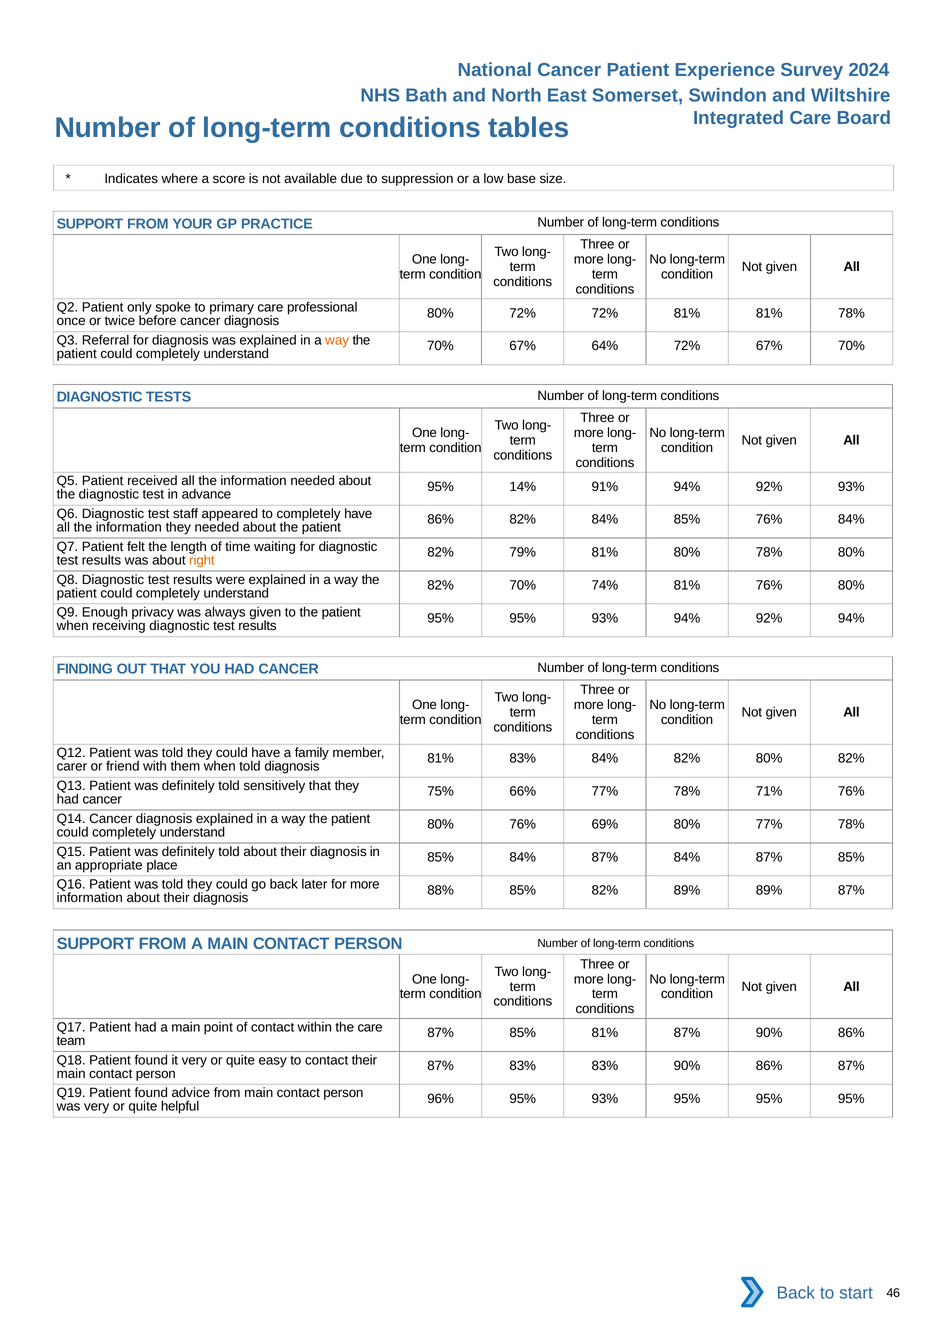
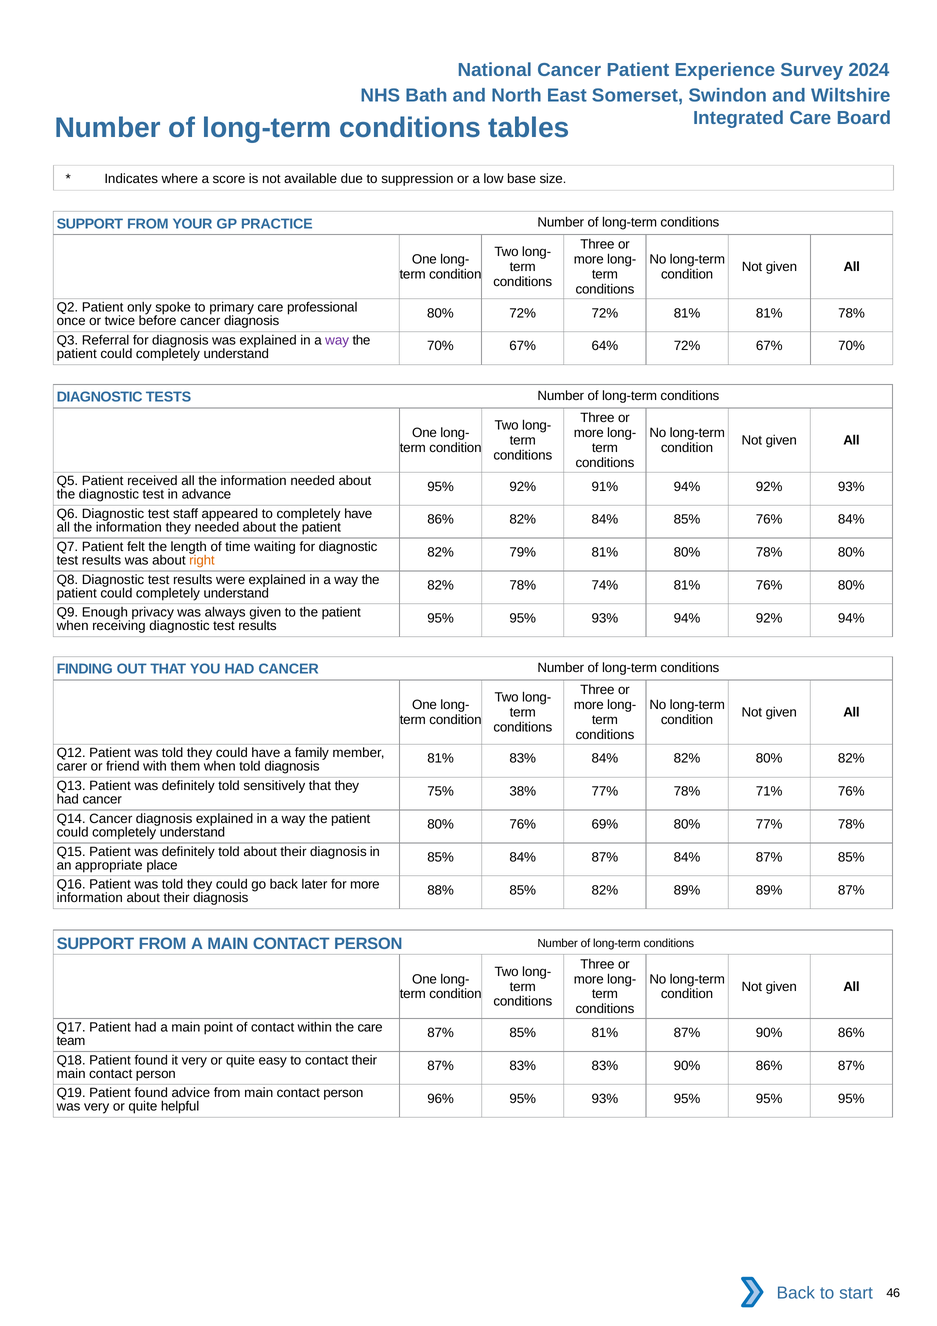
way at (337, 340) colour: orange -> purple
95% 14%: 14% -> 92%
82% 70%: 70% -> 78%
66%: 66% -> 38%
